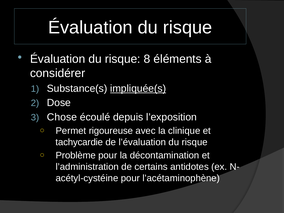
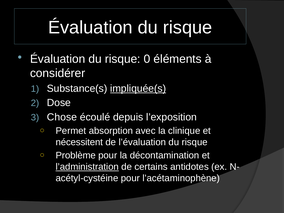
8: 8 -> 0
rigoureuse: rigoureuse -> absorption
tachycardie: tachycardie -> nécessitent
l’administration underline: none -> present
